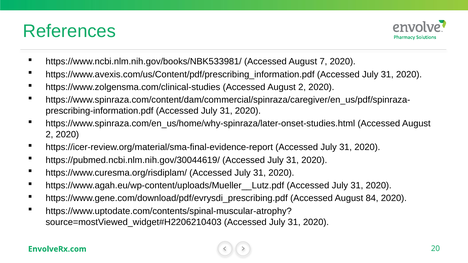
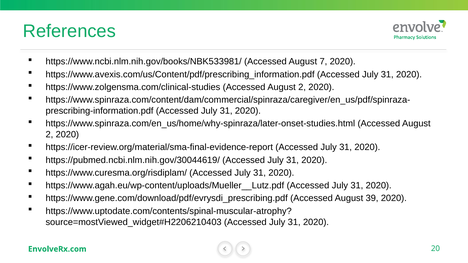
84: 84 -> 39
